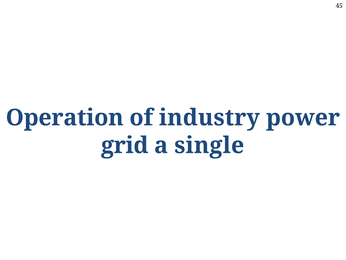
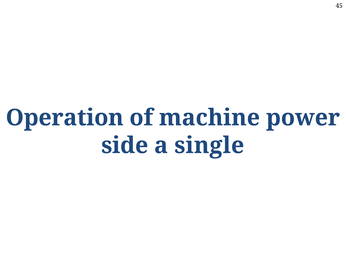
industry: industry -> machine
grid: grid -> side
